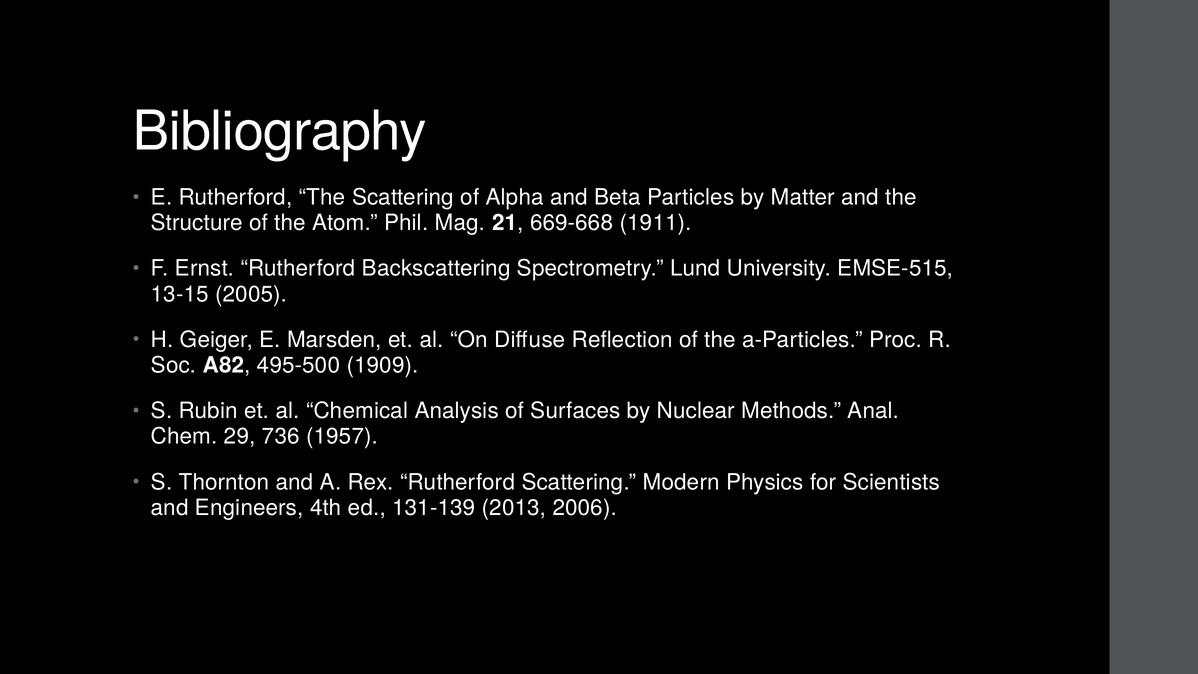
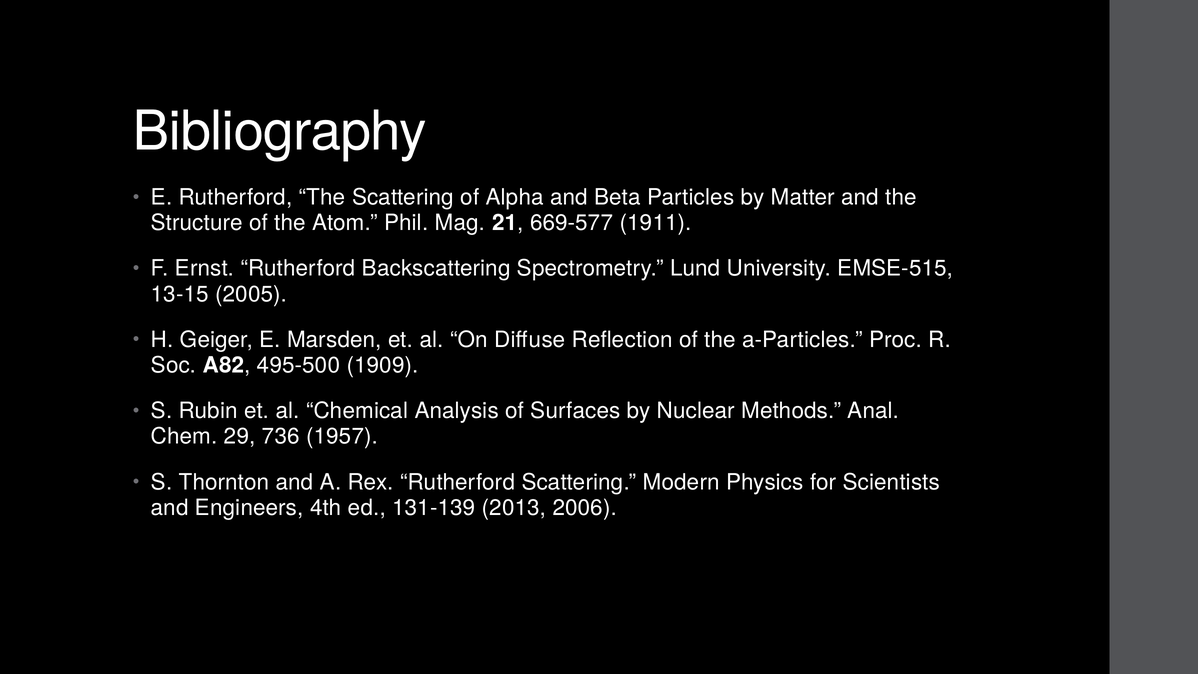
669-668: 669-668 -> 669-577
